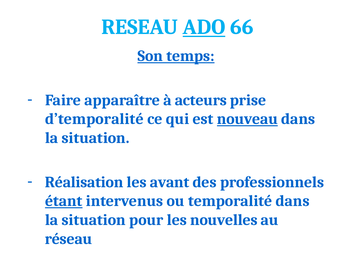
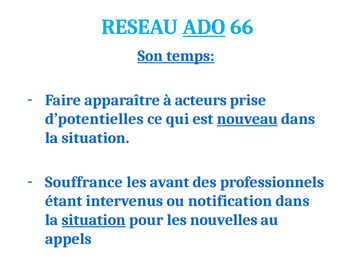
d’temporalité: d’temporalité -> d’potentielles
Réalisation: Réalisation -> Souffrance
étant underline: present -> none
temporalité: temporalité -> notification
situation at (94, 220) underline: none -> present
réseau: réseau -> appels
